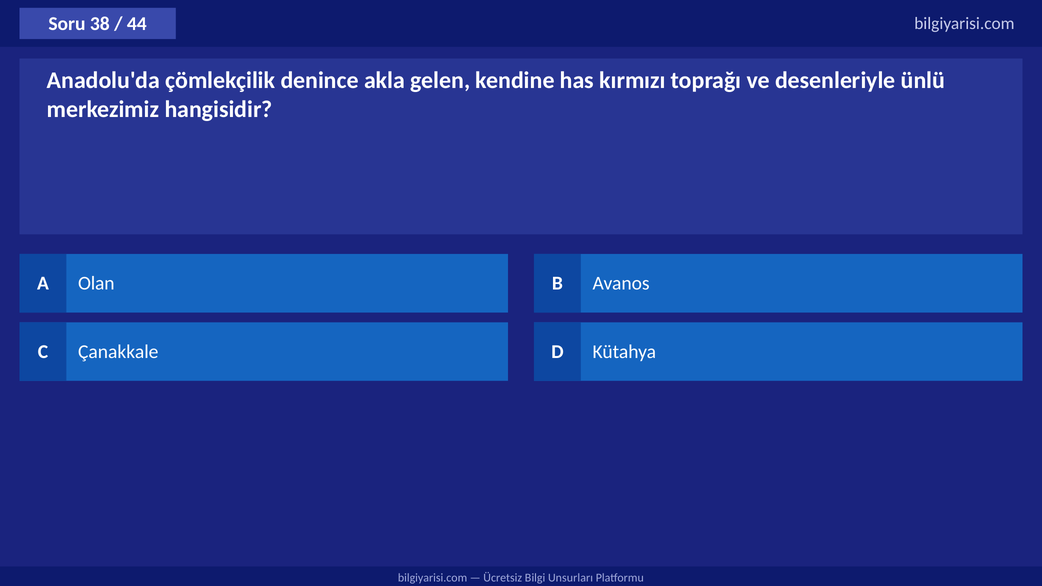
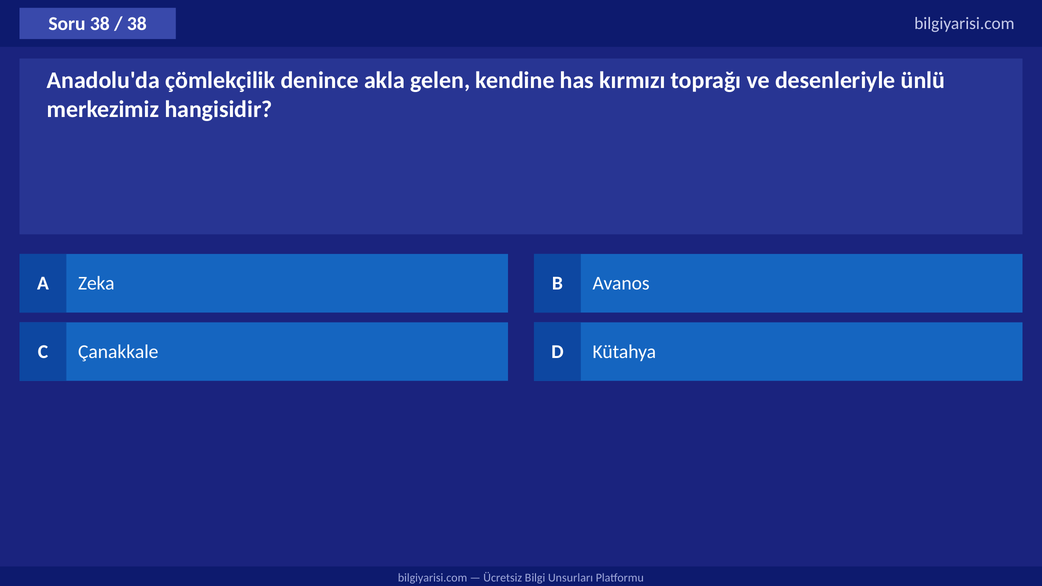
44 at (137, 24): 44 -> 38
Olan: Olan -> Zeka
